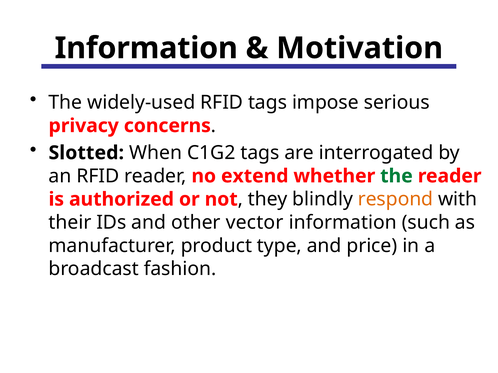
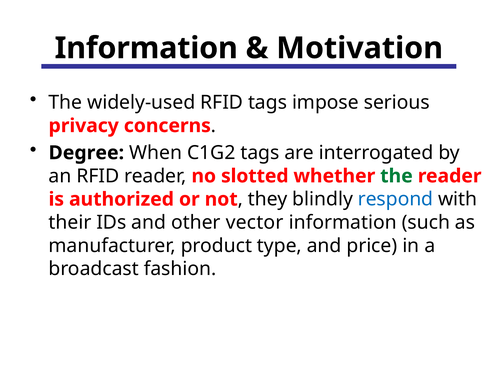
Slotted: Slotted -> Degree
extend: extend -> slotted
respond colour: orange -> blue
